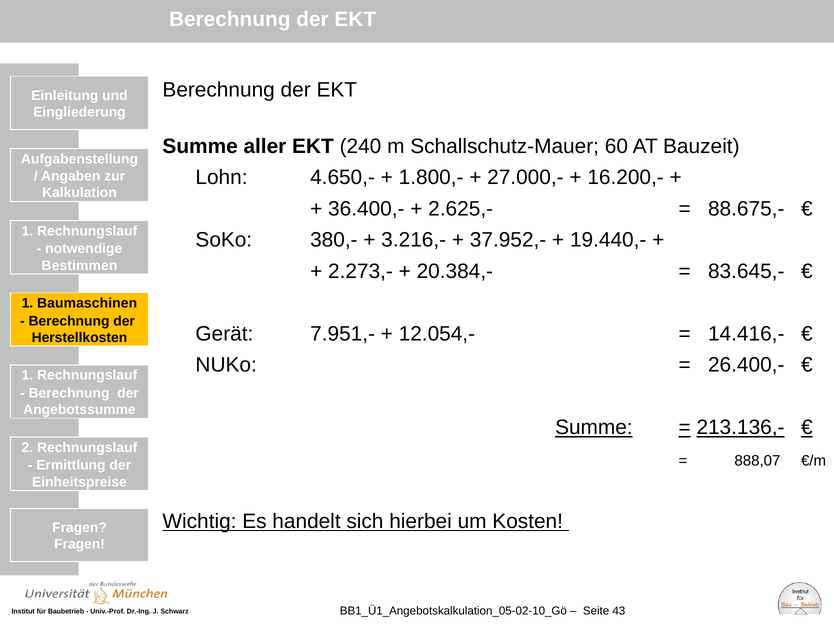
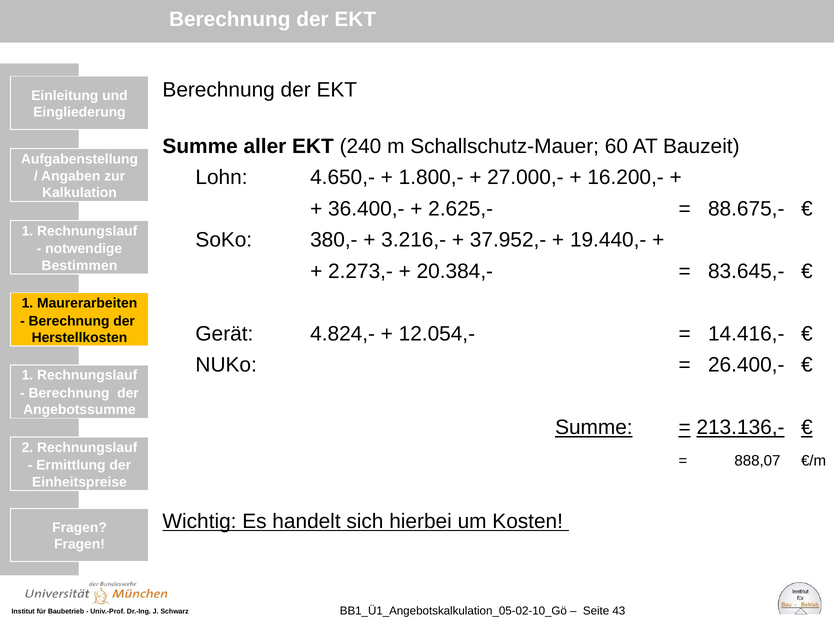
Baumaschinen: Baumaschinen -> Maurerarbeiten
7.951,-: 7.951,- -> 4.824,-
